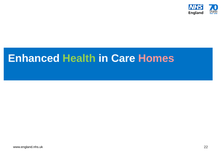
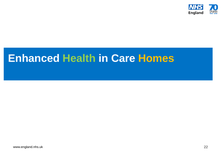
Homes colour: pink -> yellow
